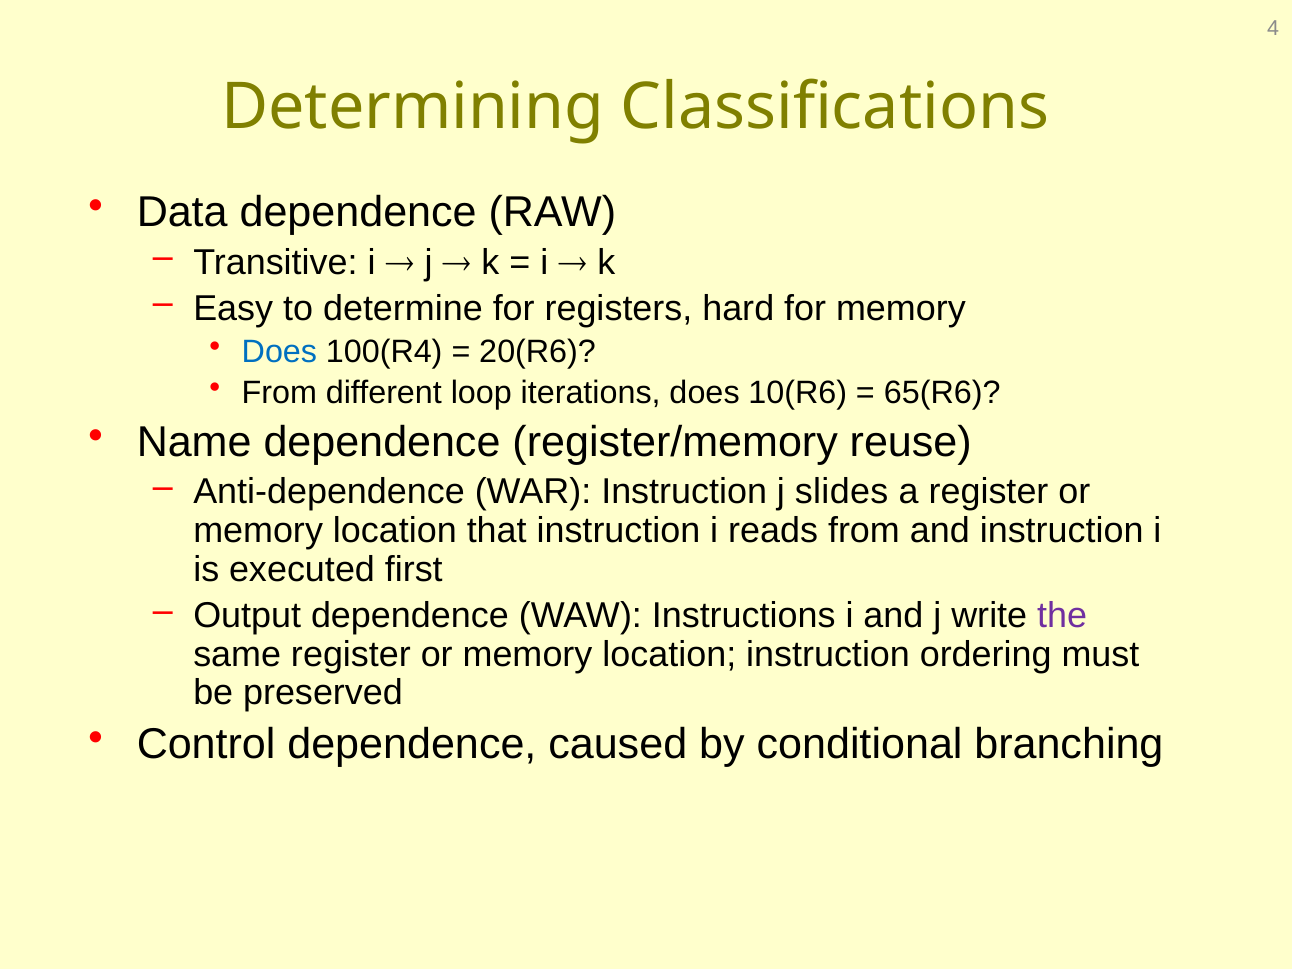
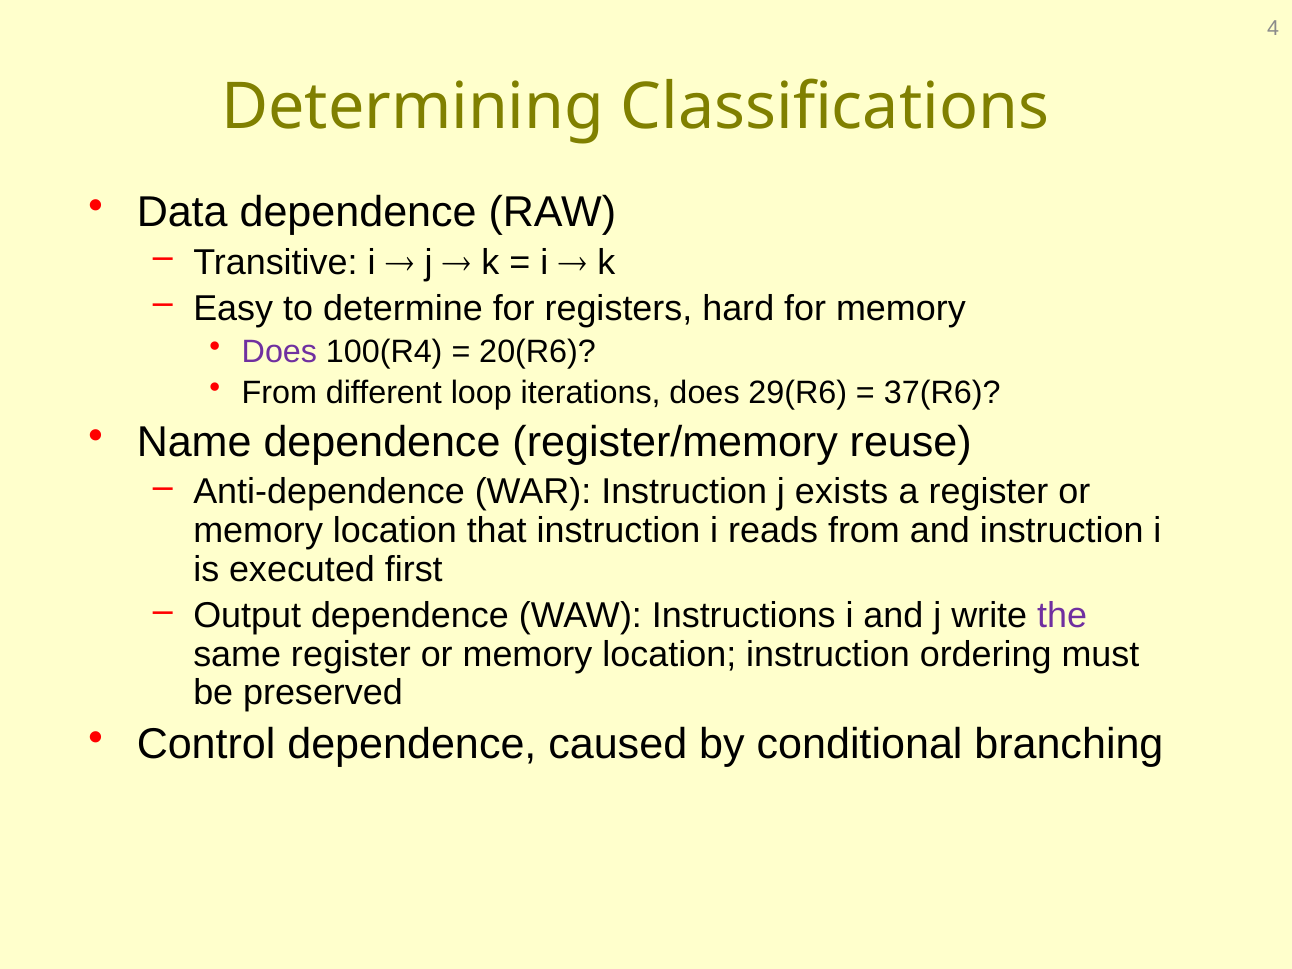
Does at (279, 352) colour: blue -> purple
10(R6: 10(R6 -> 29(R6
65(R6: 65(R6 -> 37(R6
slides: slides -> exists
